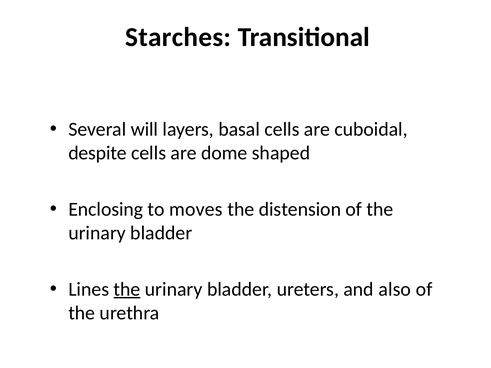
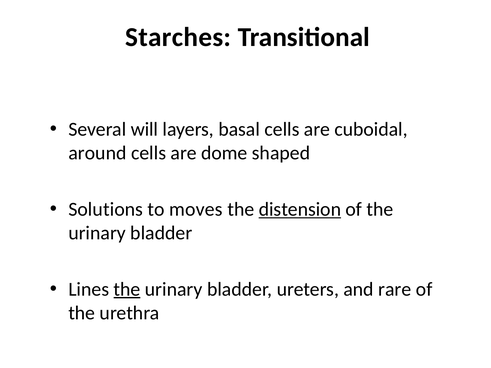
despite: despite -> around
Enclosing: Enclosing -> Solutions
distension underline: none -> present
also: also -> rare
